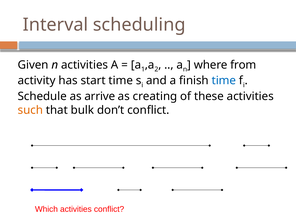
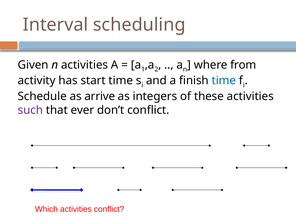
creating: creating -> integers
such colour: orange -> purple
bulk: bulk -> ever
